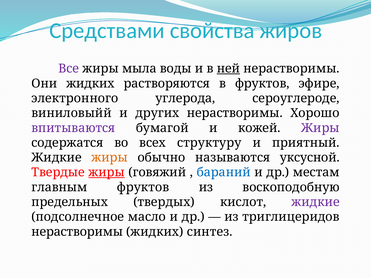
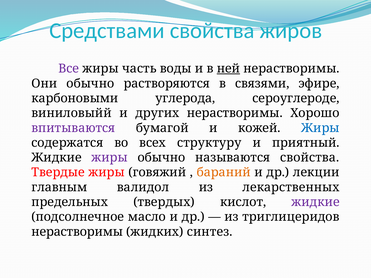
мыла: мыла -> часть
Они жидких: жидких -> обычно
в фруктов: фруктов -> связями
электронного: электронного -> карбоновыми
Жиры at (320, 128) colour: purple -> blue
жиры at (110, 158) colour: orange -> purple
называются уксусной: уксусной -> свойства
жиры at (107, 173) underline: present -> none
бараний colour: blue -> orange
местам: местам -> лекции
главным фруктов: фруктов -> валидол
воскоподобную: воскоподобную -> лекарственных
